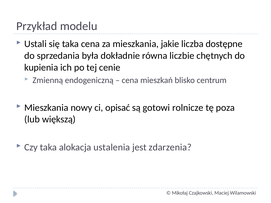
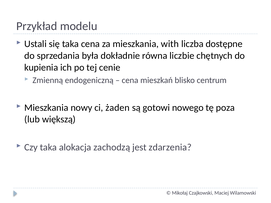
jakie: jakie -> with
opisać: opisać -> żaden
rolnicze: rolnicze -> nowego
ustalenia: ustalenia -> zachodzą
